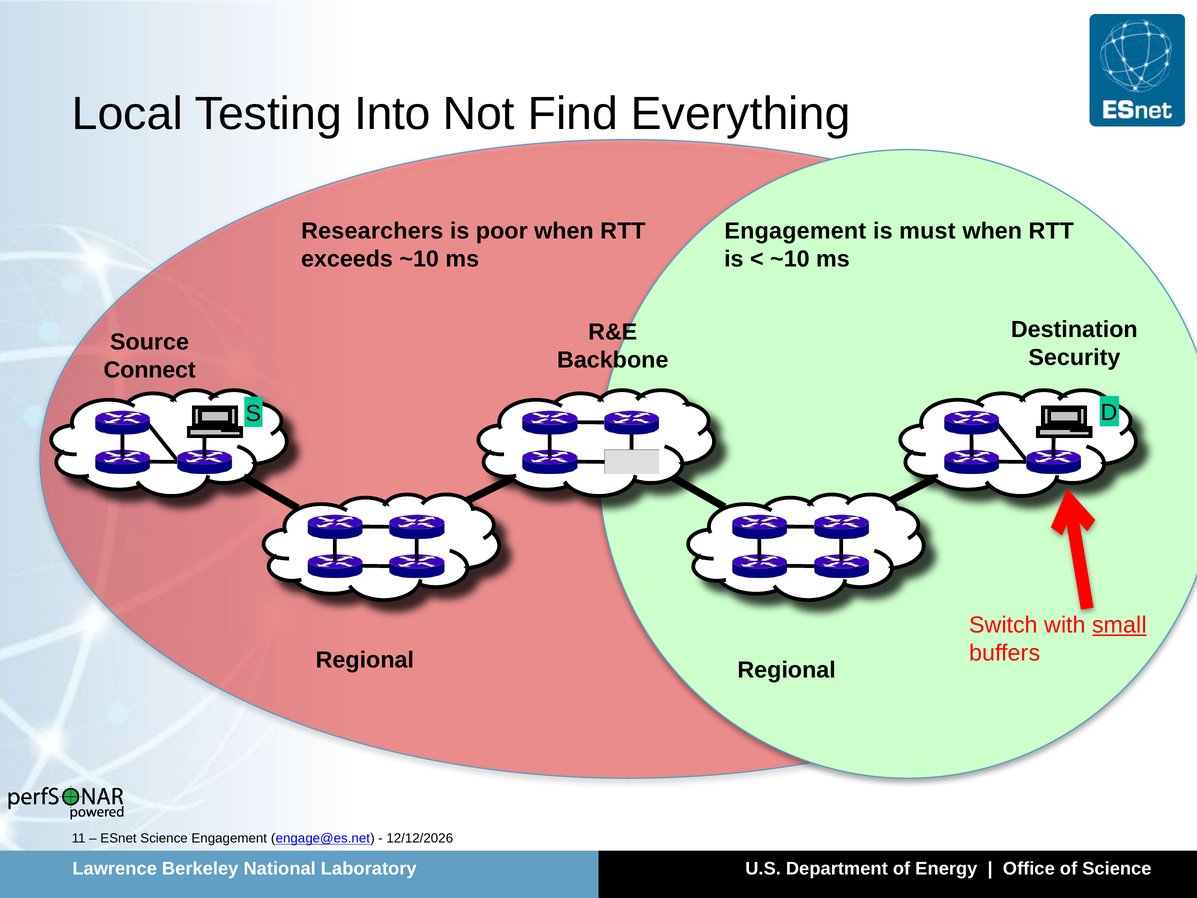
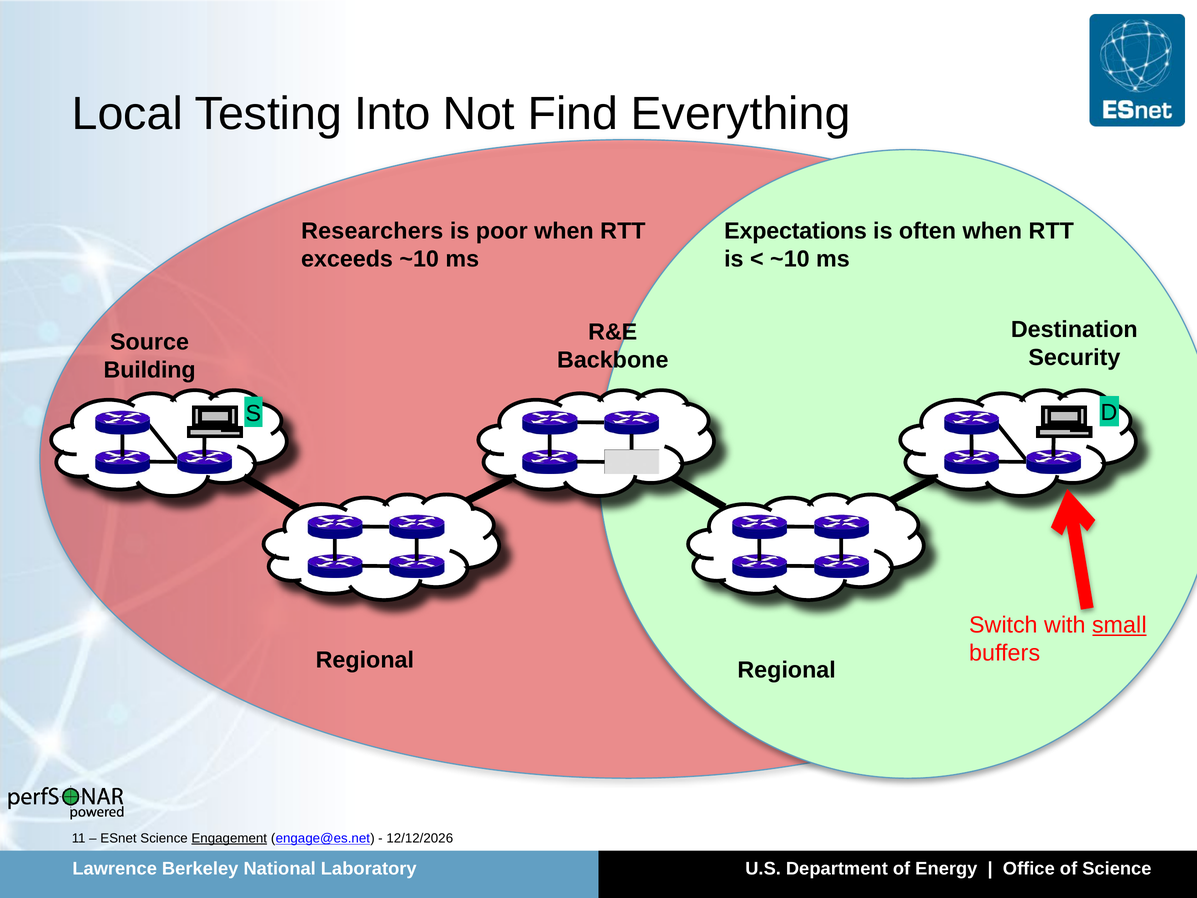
Engagement at (795, 231): Engagement -> Expectations
must: must -> often
Connect: Connect -> Building
Engagement at (229, 838) underline: none -> present
